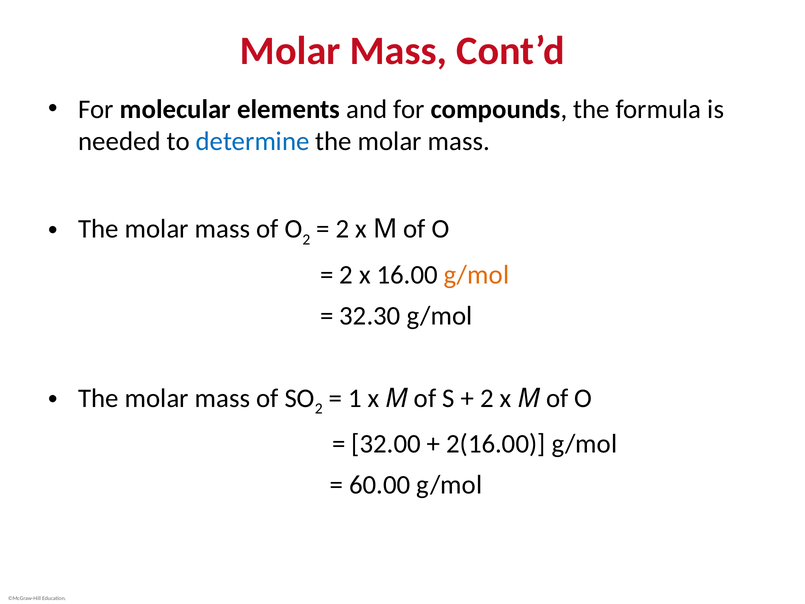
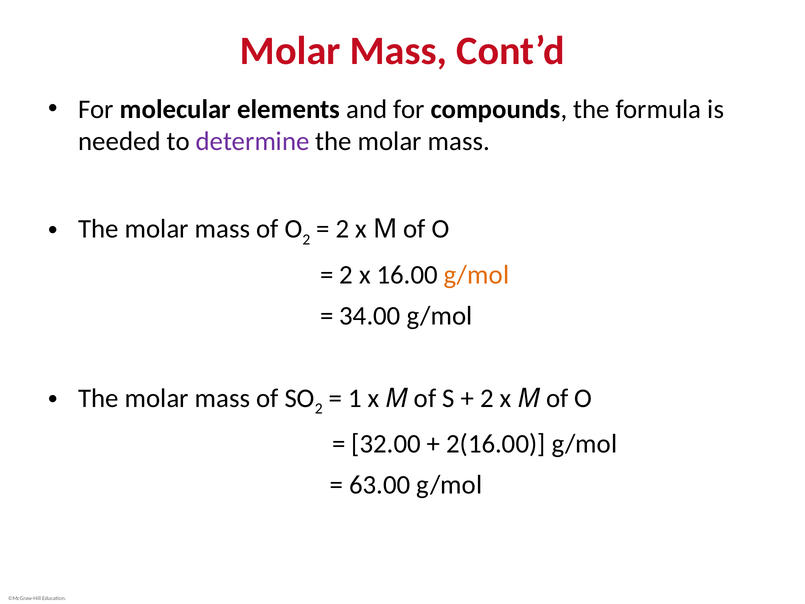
determine colour: blue -> purple
32.30: 32.30 -> 34.00
60.00: 60.00 -> 63.00
